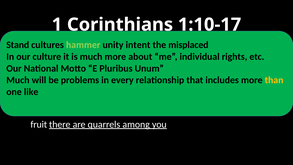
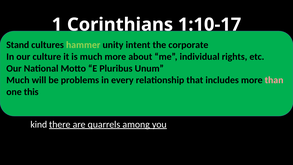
misplaced: misplaced -> corporate
than colour: yellow -> pink
like: like -> this
fruit: fruit -> kind
